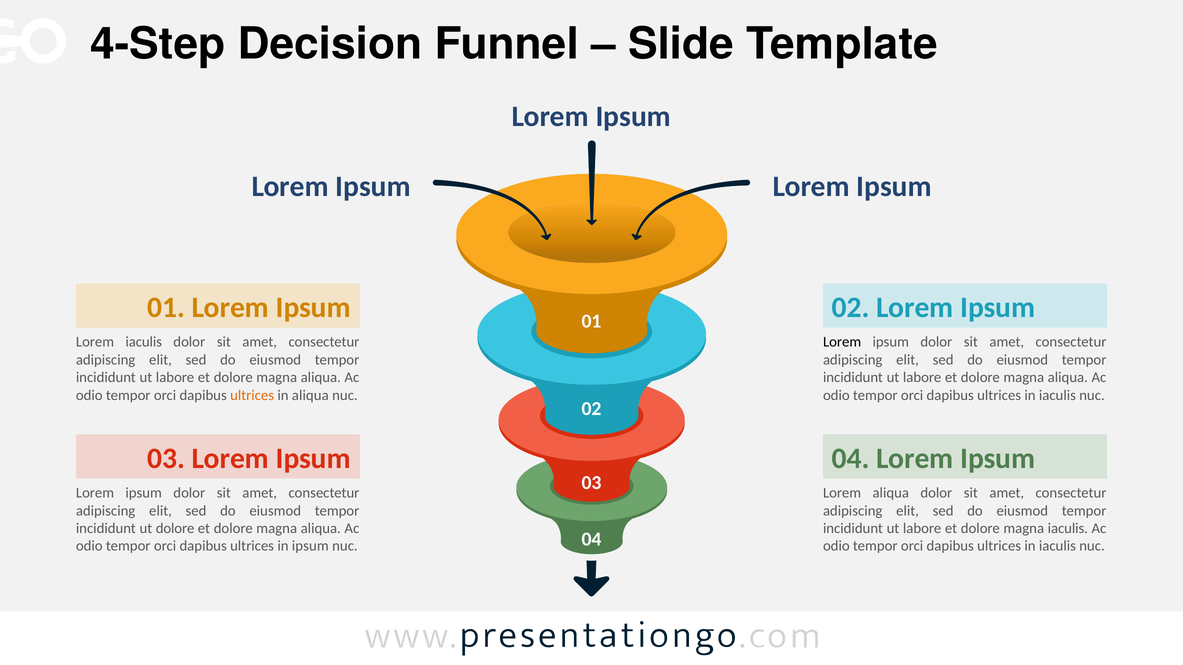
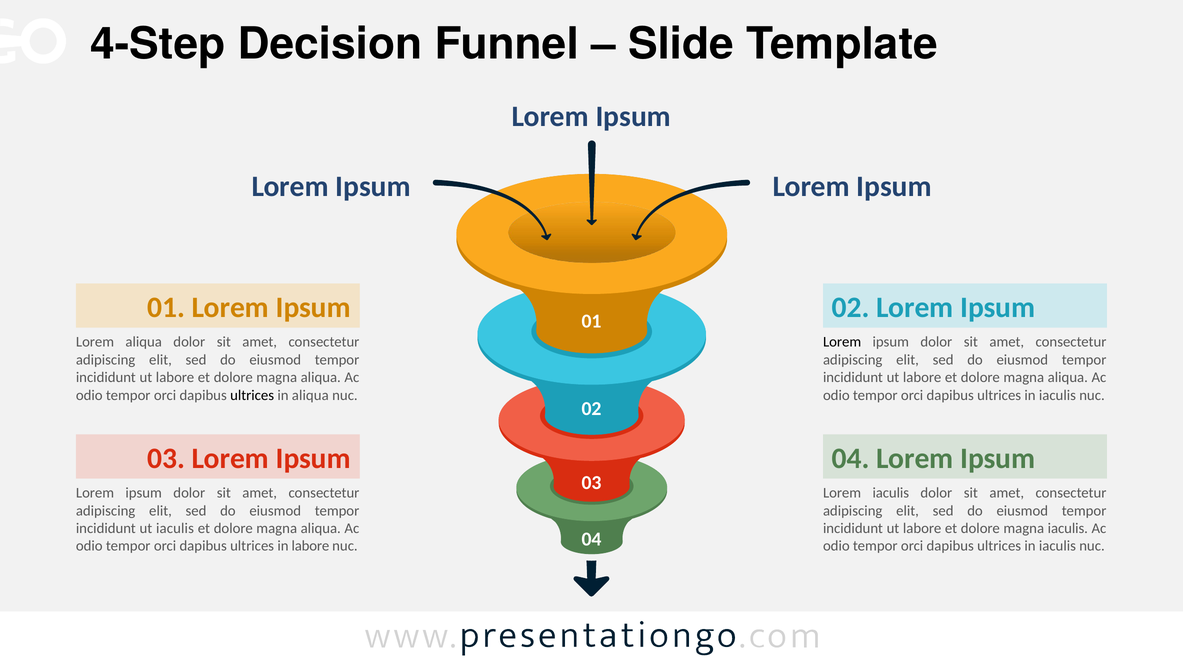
Lorem iaculis: iaculis -> aliqua
ultrices at (252, 396) colour: orange -> black
Lorem aliqua: aliqua -> iaculis
ut dolore: dolore -> iaculis
in ipsum: ipsum -> labore
